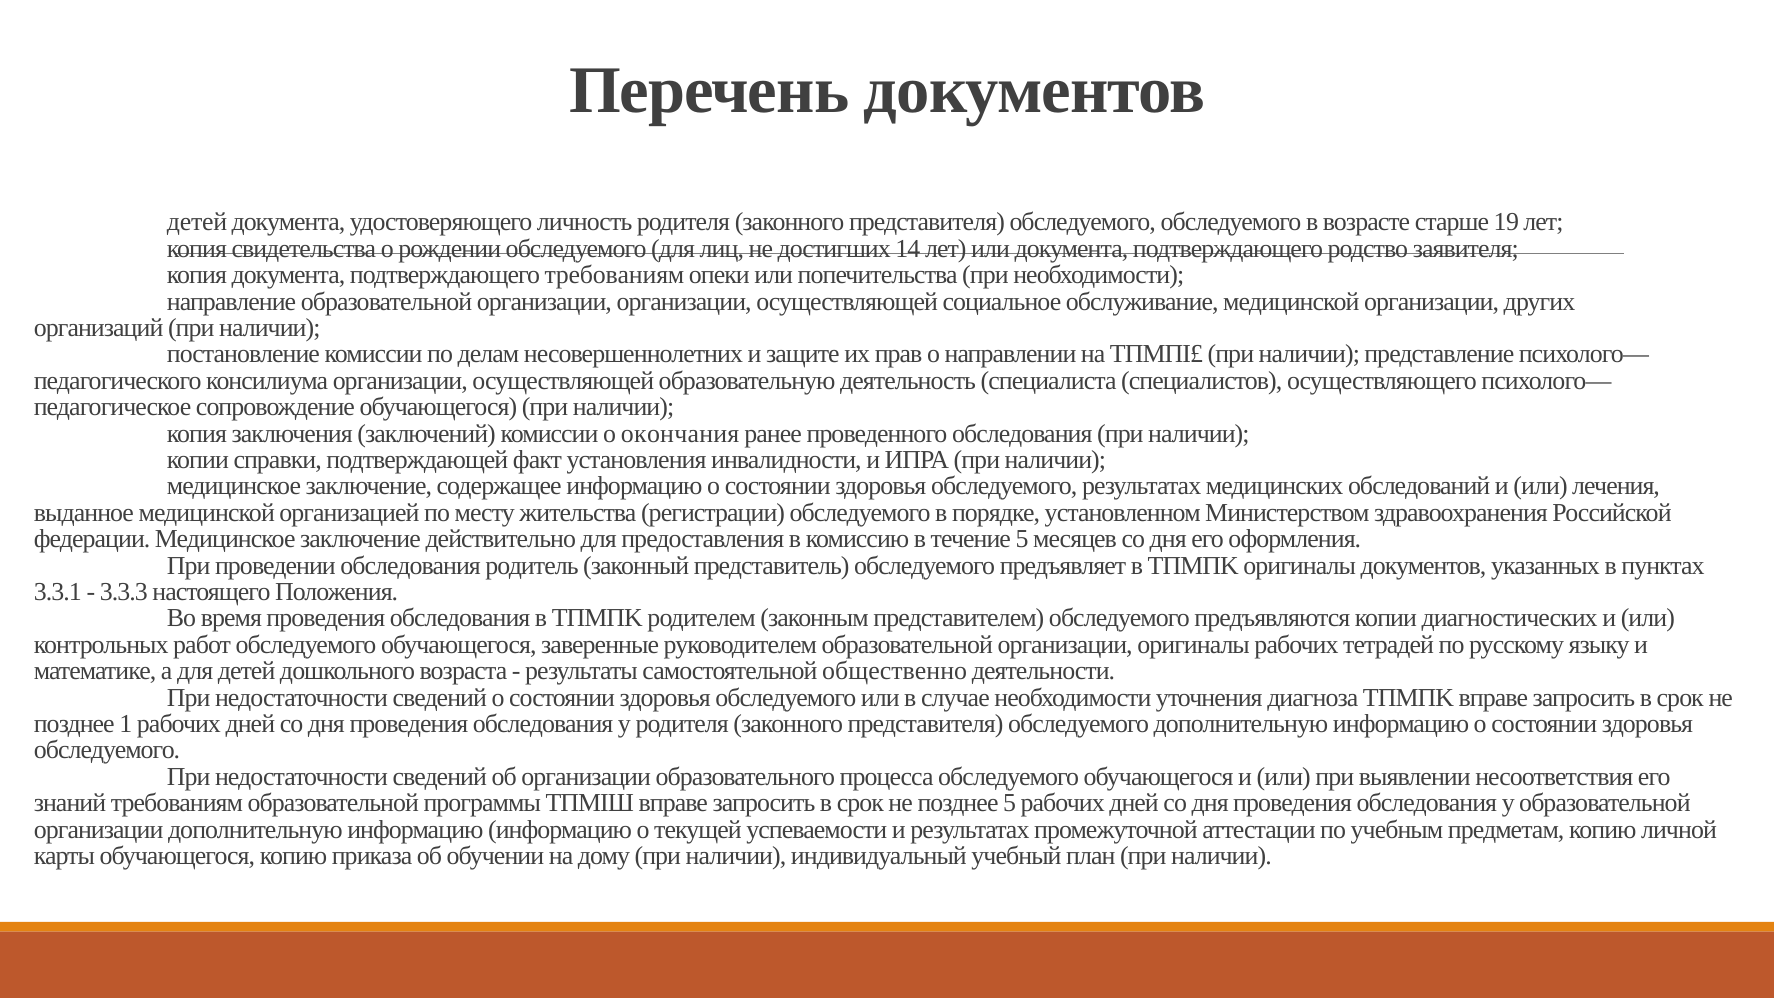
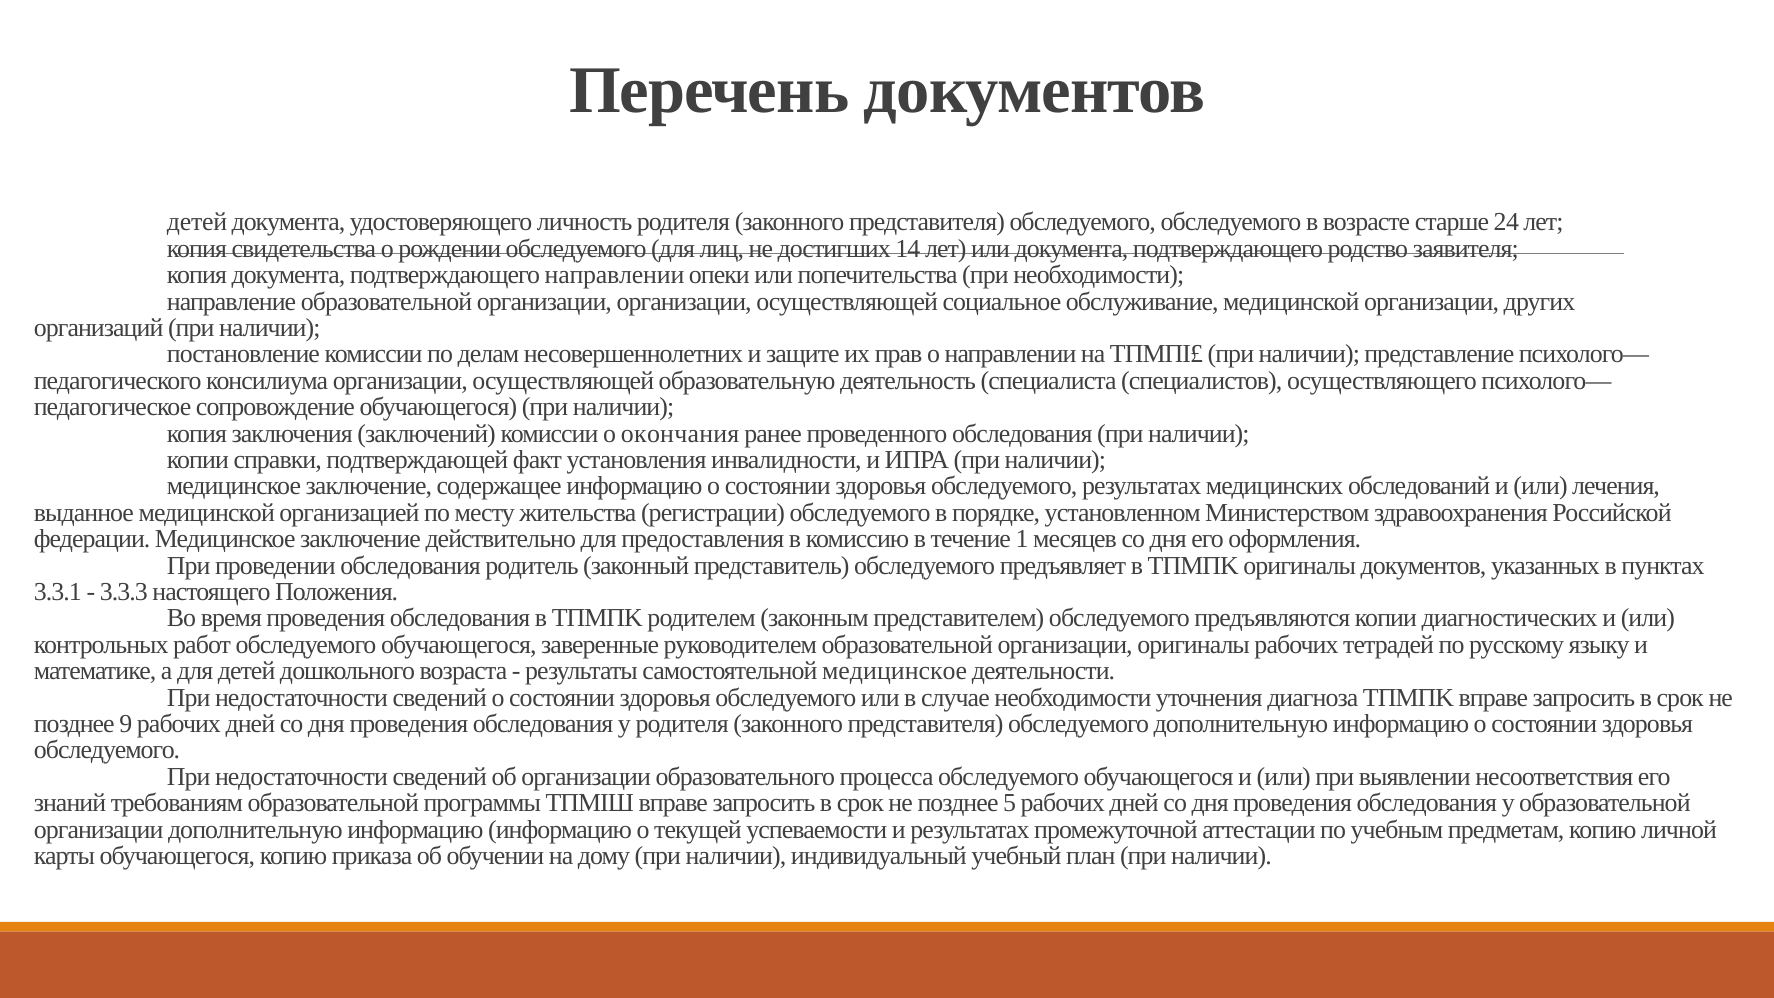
19: 19 -> 24
подтверждающего требованиям: требованиям -> направлении
течение 5: 5 -> 1
самостоятельной общественно: общественно -> медицинское
1: 1 -> 9
